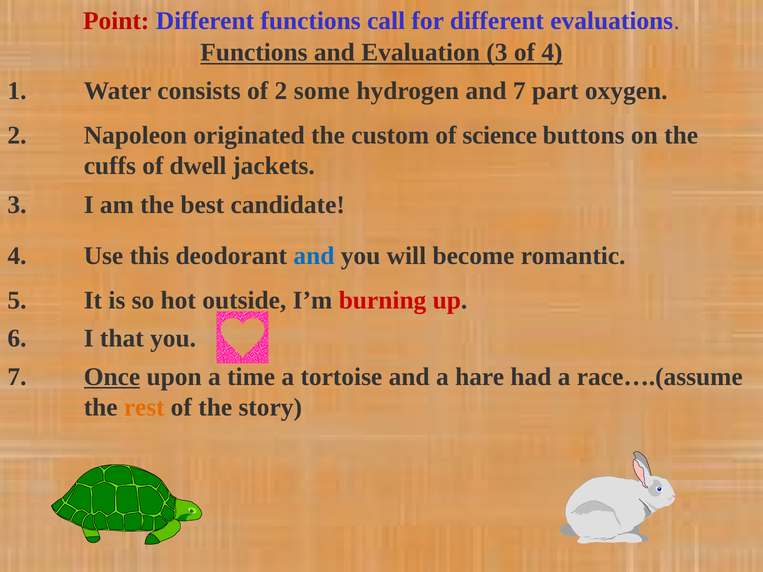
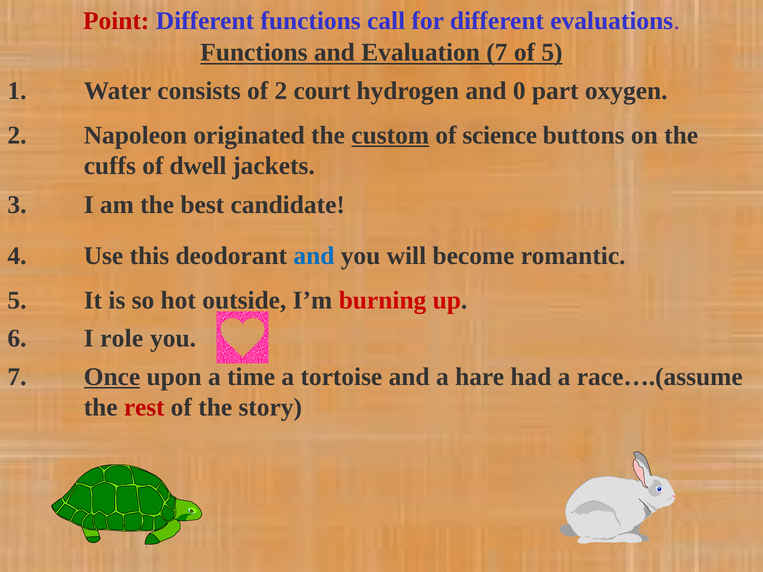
Evaluation 3: 3 -> 7
of 4: 4 -> 5
some: some -> court
and 7: 7 -> 0
custom underline: none -> present
that: that -> role
rest colour: orange -> red
